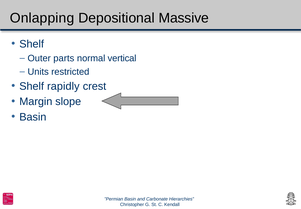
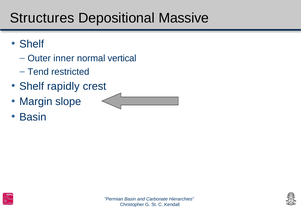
Onlapping: Onlapping -> Structures
parts: parts -> inner
Units: Units -> Tend
